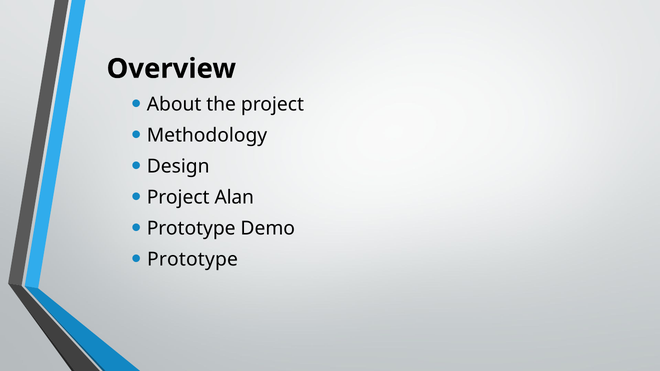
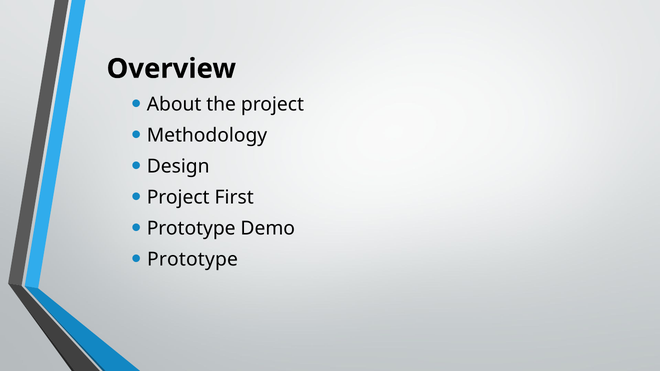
Alan: Alan -> First
